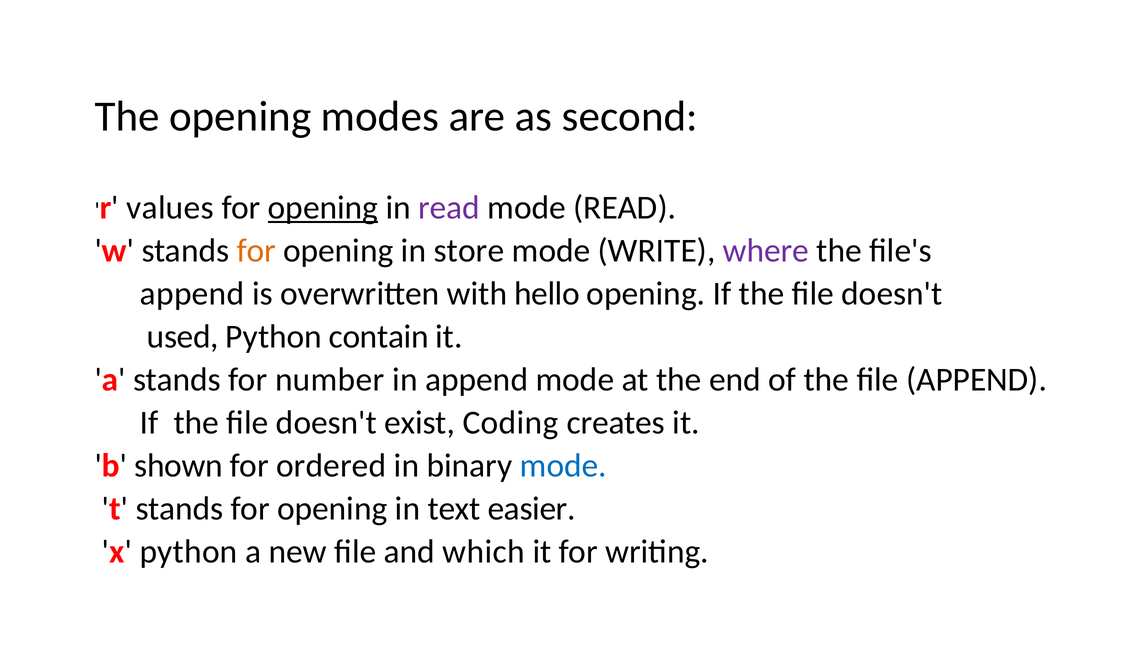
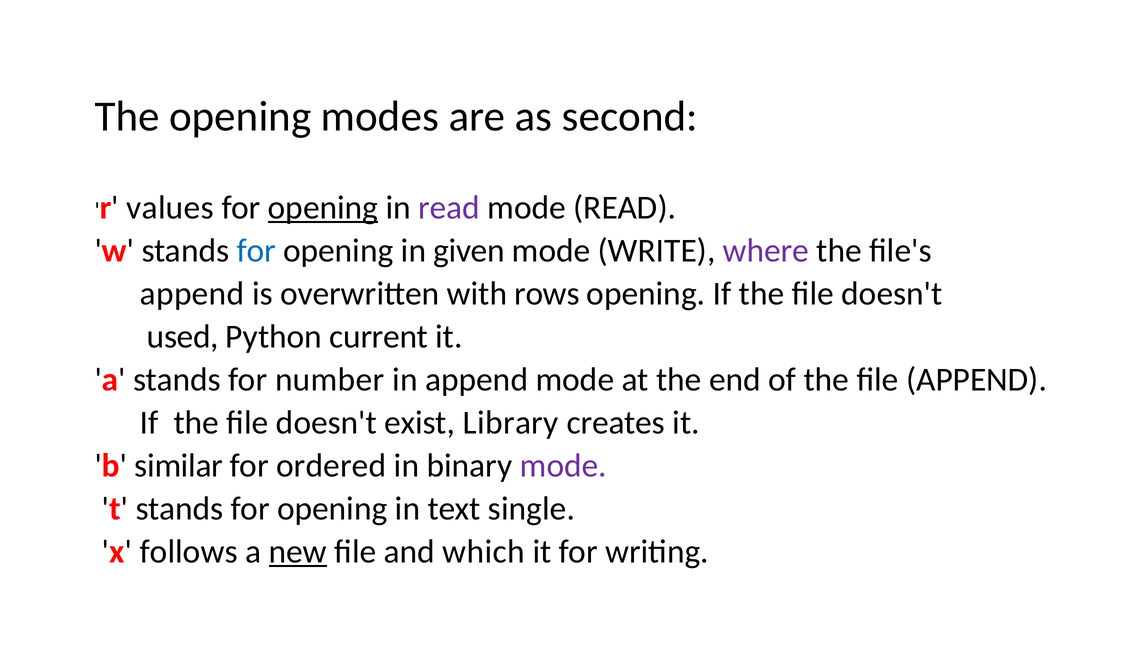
for at (256, 250) colour: orange -> blue
store: store -> given
hello: hello -> rows
contain: contain -> current
Coding: Coding -> Library
shown: shown -> similar
mode at (563, 466) colour: blue -> purple
easier: easier -> single
x python: python -> follows
new underline: none -> present
